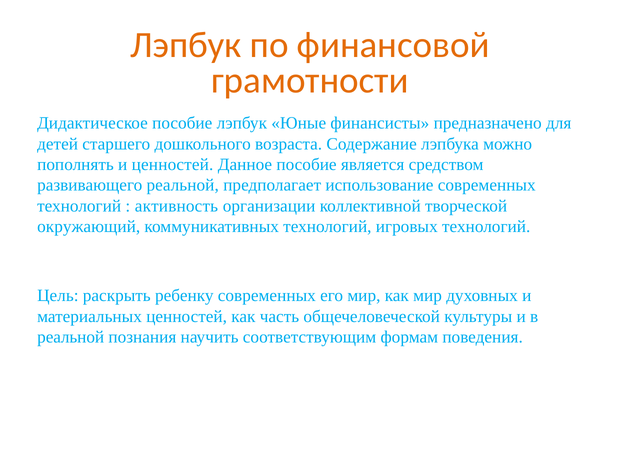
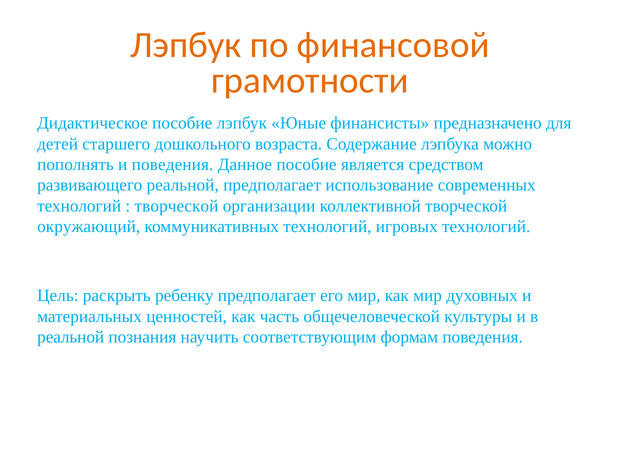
и ценностей: ценностей -> поведения
активность at (176, 206): активность -> творческой
ребенку современных: современных -> предполагает
